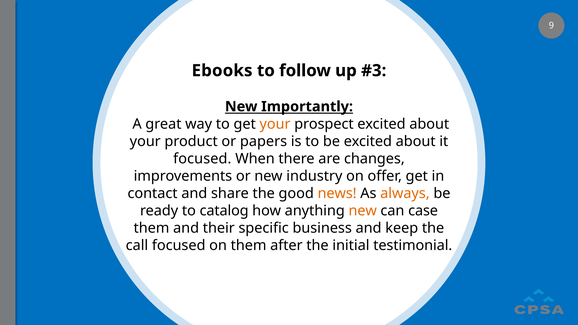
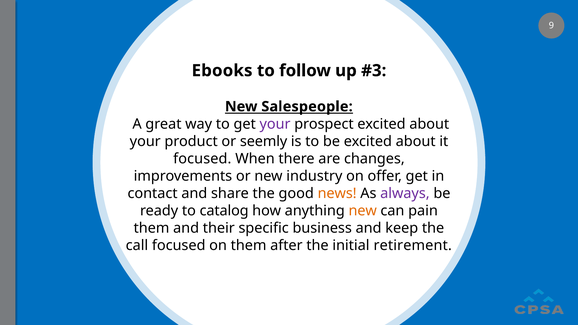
Importantly: Importantly -> Salespeople
your at (275, 124) colour: orange -> purple
papers: papers -> seemly
always colour: orange -> purple
case: case -> pain
testimonial: testimonial -> retirement
